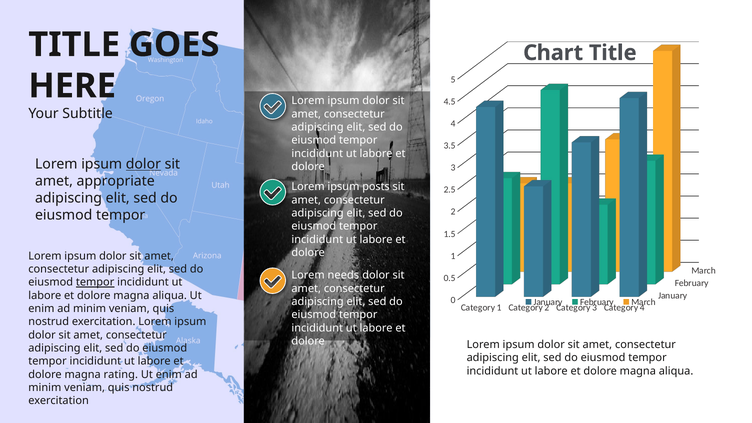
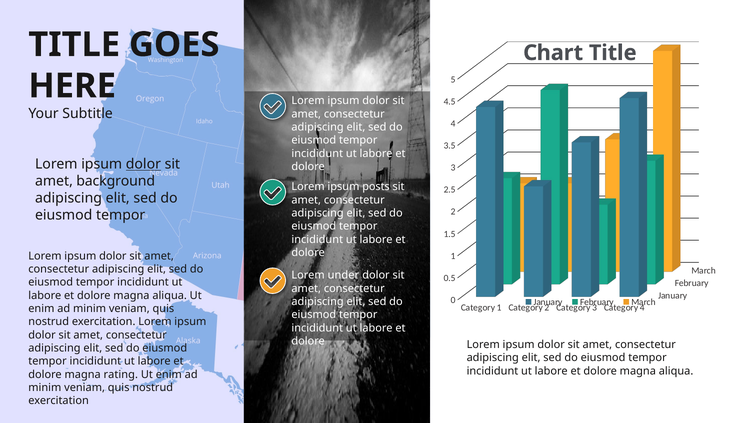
appropriate: appropriate -> background
needs: needs -> under
tempor at (95, 282) underline: present -> none
